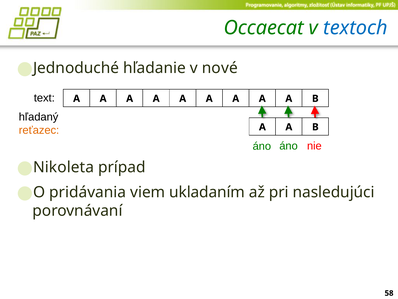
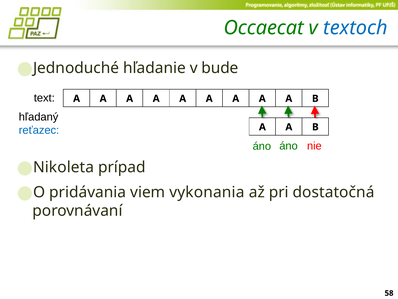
nové: nové -> bude
reťazec colour: orange -> blue
ukladaním: ukladaním -> vykonania
nasledujúci: nasledujúci -> dostatočná
